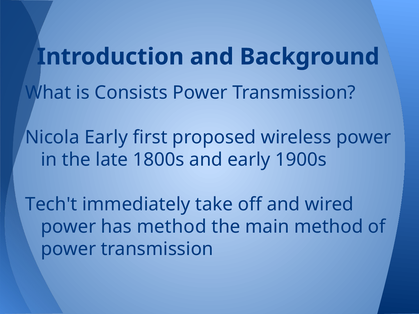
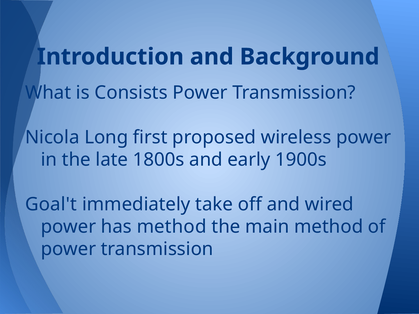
Nicola Early: Early -> Long
Tech't: Tech't -> Goal't
